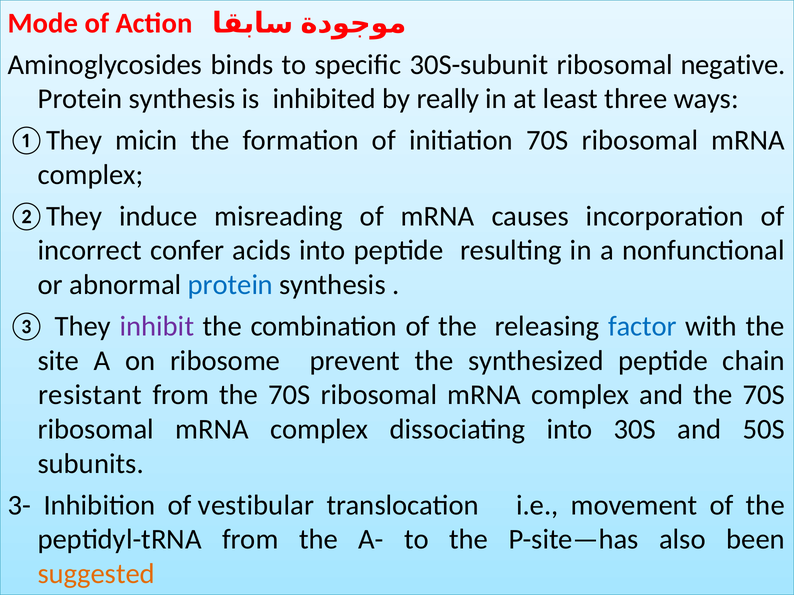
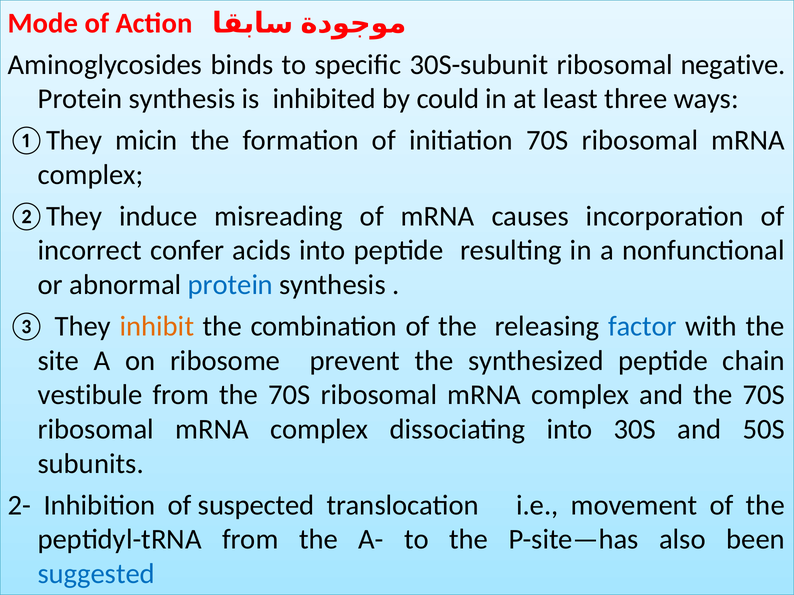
really: really -> could
inhibit colour: purple -> orange
resistant: resistant -> vestibule
3-: 3- -> 2-
vestibular: vestibular -> suspected
suggested colour: orange -> blue
